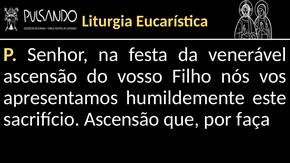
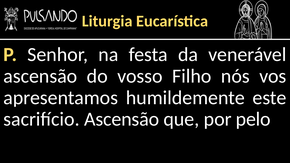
faça: faça -> pelo
